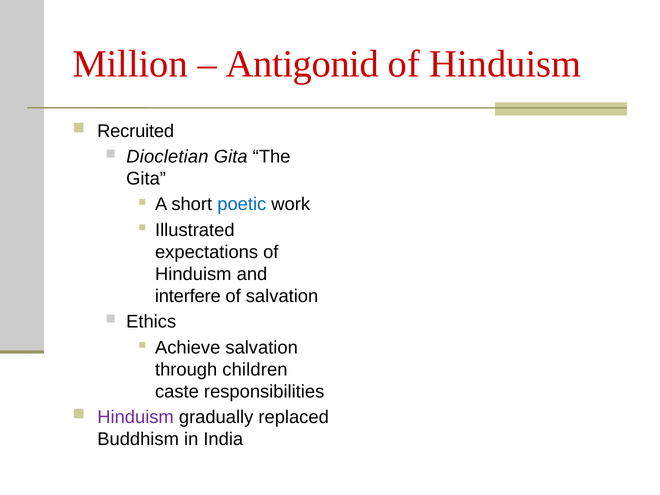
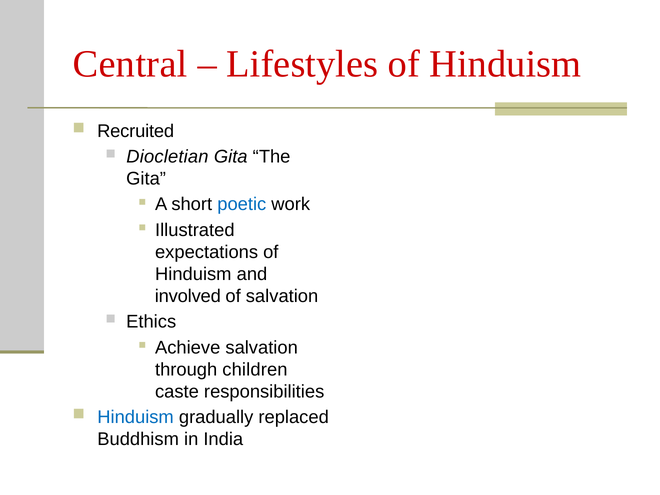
Million: Million -> Central
Antigonid: Antigonid -> Lifestyles
interfere: interfere -> involved
Hinduism at (136, 417) colour: purple -> blue
